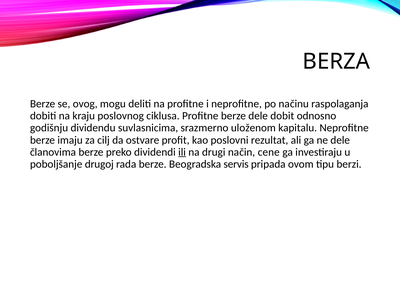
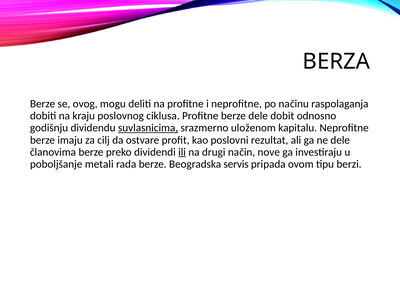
suvlasnicima underline: none -> present
cene: cene -> nove
drugoj: drugoj -> metali
